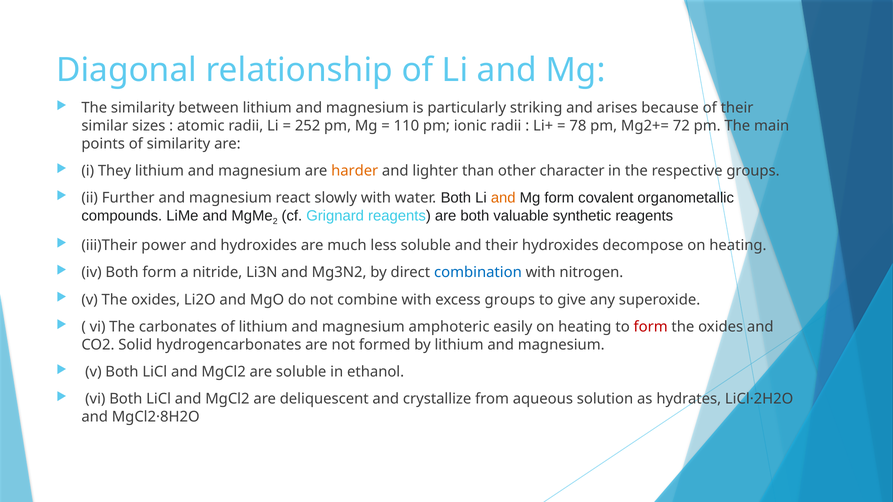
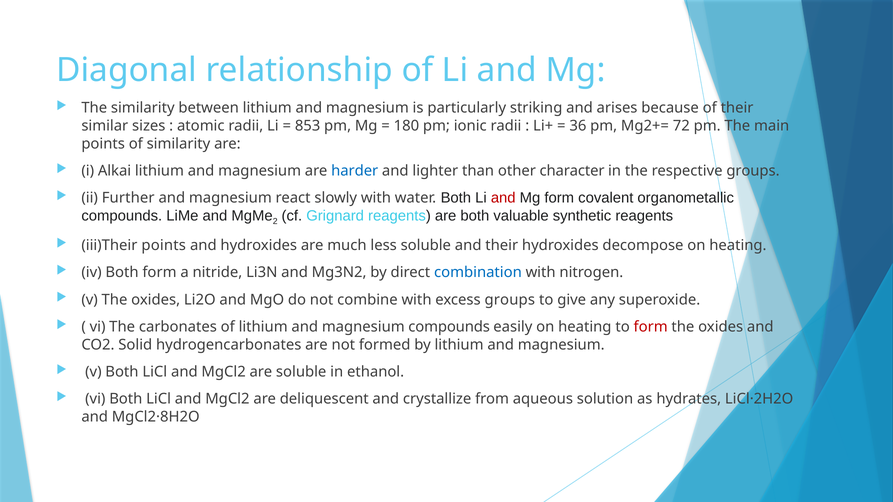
252: 252 -> 853
110: 110 -> 180
78: 78 -> 36
They: They -> Alkai
harder colour: orange -> blue
and at (503, 198) colour: orange -> red
iii)Their power: power -> points
magnesium amphoteric: amphoteric -> compounds
